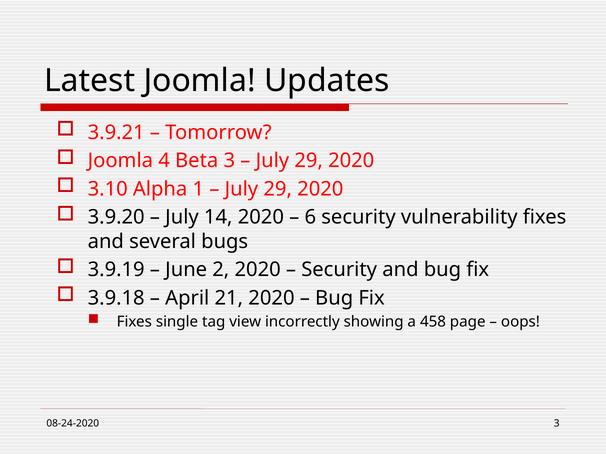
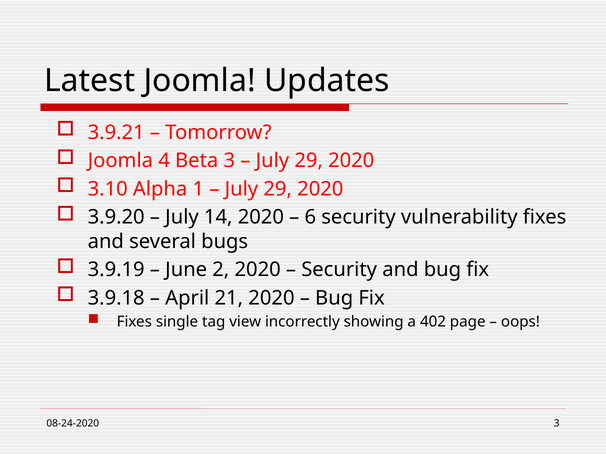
458: 458 -> 402
